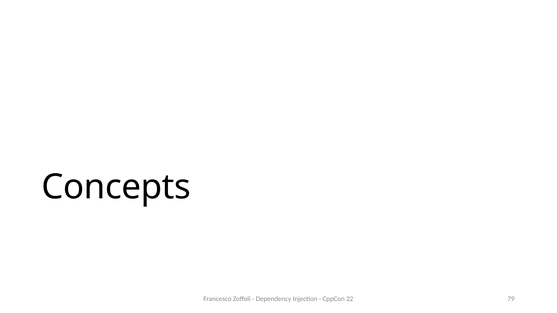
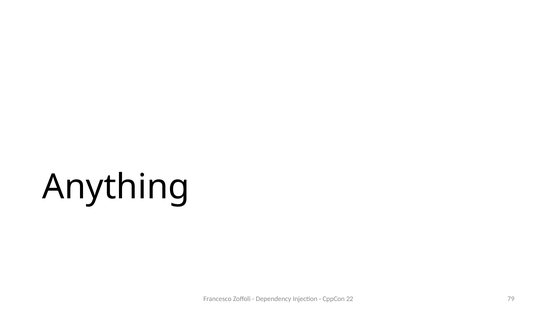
Concepts: Concepts -> Anything
